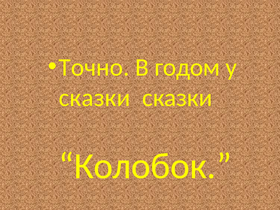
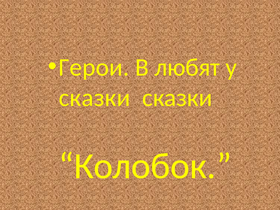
Точно: Точно -> Герои
годом: годом -> любят
